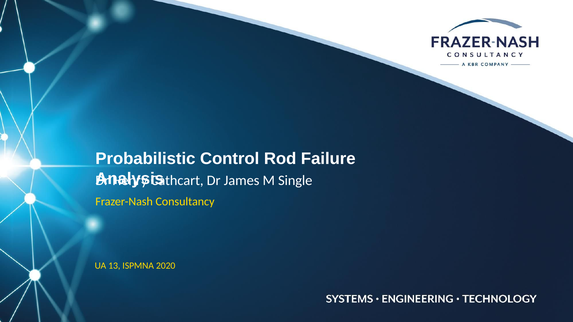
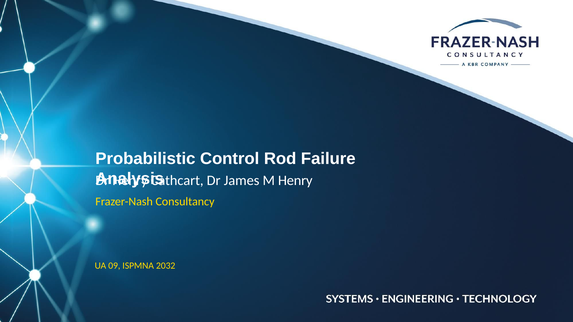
M Single: Single -> Henry
13: 13 -> 09
2020: 2020 -> 2032
